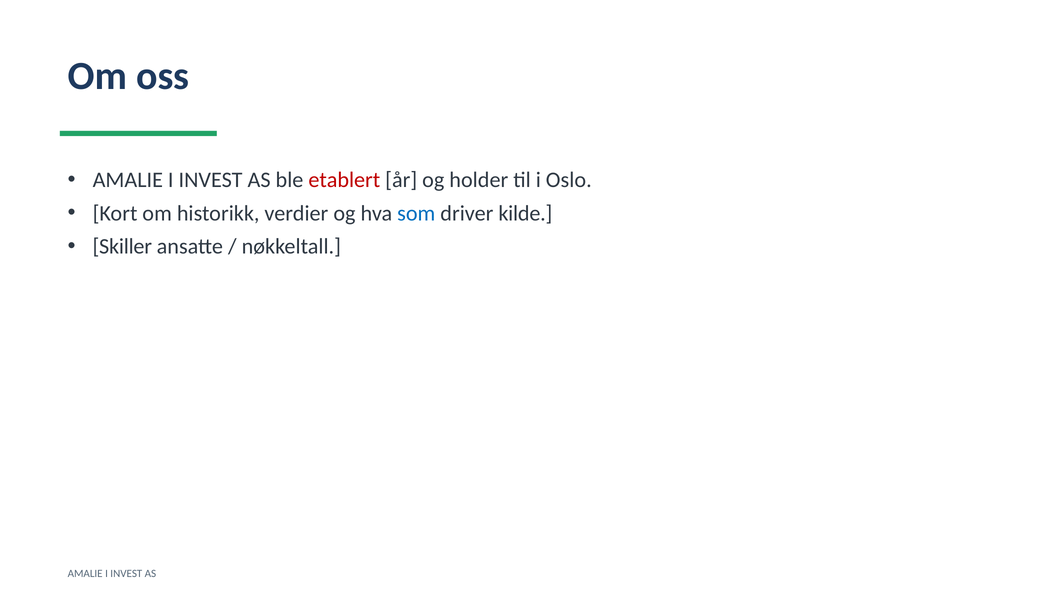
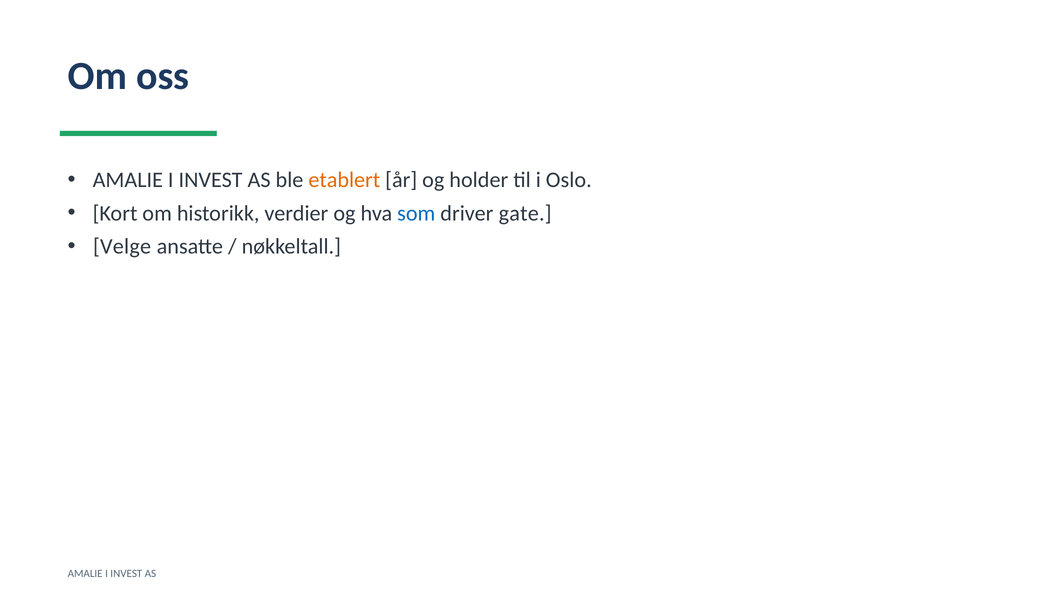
etablert colour: red -> orange
kilde: kilde -> gate
Skiller: Skiller -> Velge
